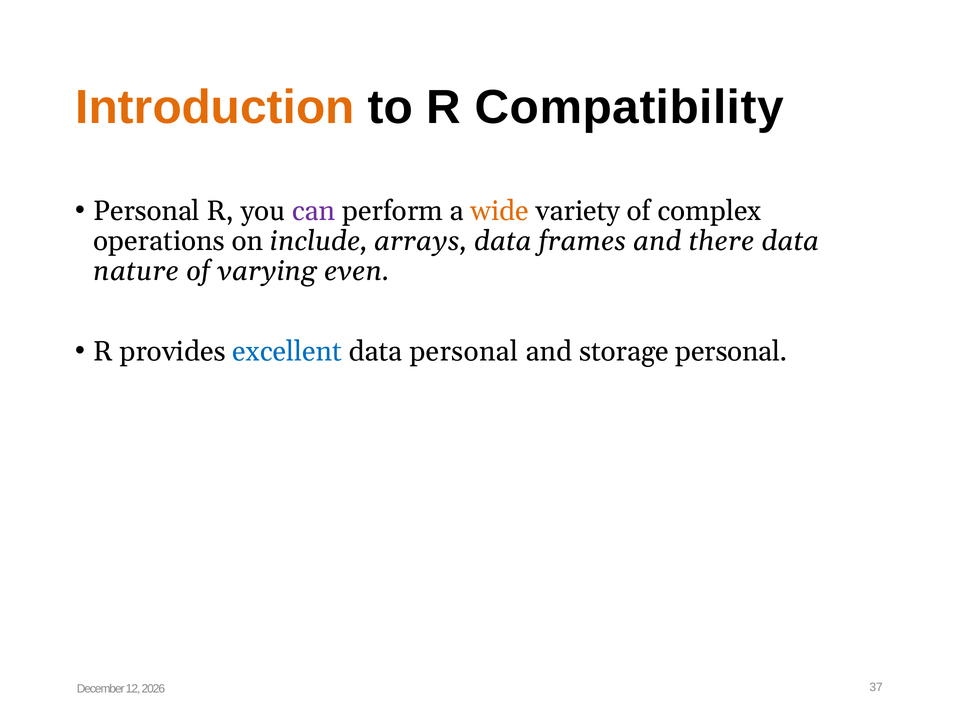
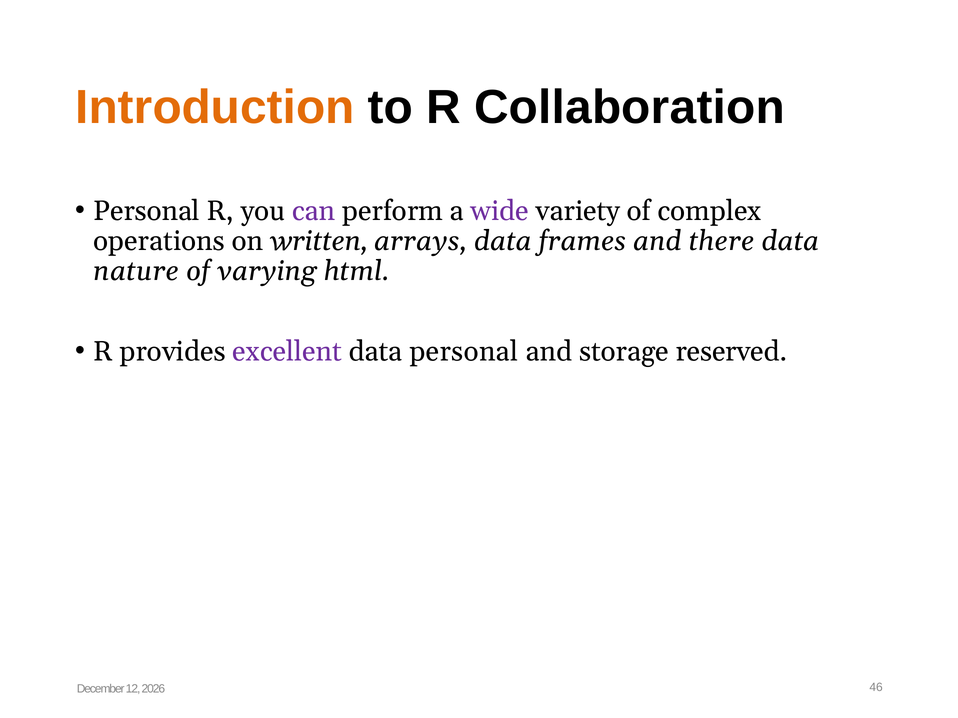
Compatibility: Compatibility -> Collaboration
wide colour: orange -> purple
include: include -> written
even: even -> html
excellent colour: blue -> purple
storage personal: personal -> reserved
37: 37 -> 46
